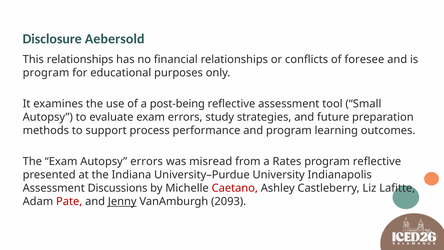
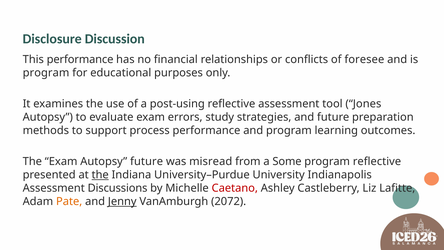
Aebersold: Aebersold -> Discussion
This relationships: relationships -> performance
post-being: post-being -> post-using
Small: Small -> Jones
Autopsy errors: errors -> future
Rates: Rates -> Some
the at (100, 175) underline: none -> present
Pate colour: red -> orange
2093: 2093 -> 2072
